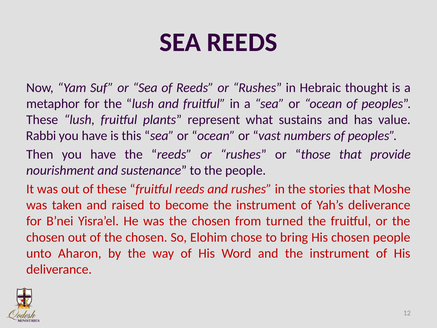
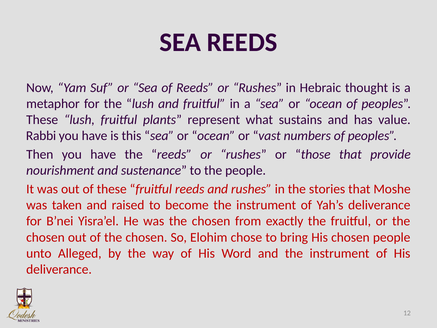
turned: turned -> exactly
Aharon: Aharon -> Alleged
